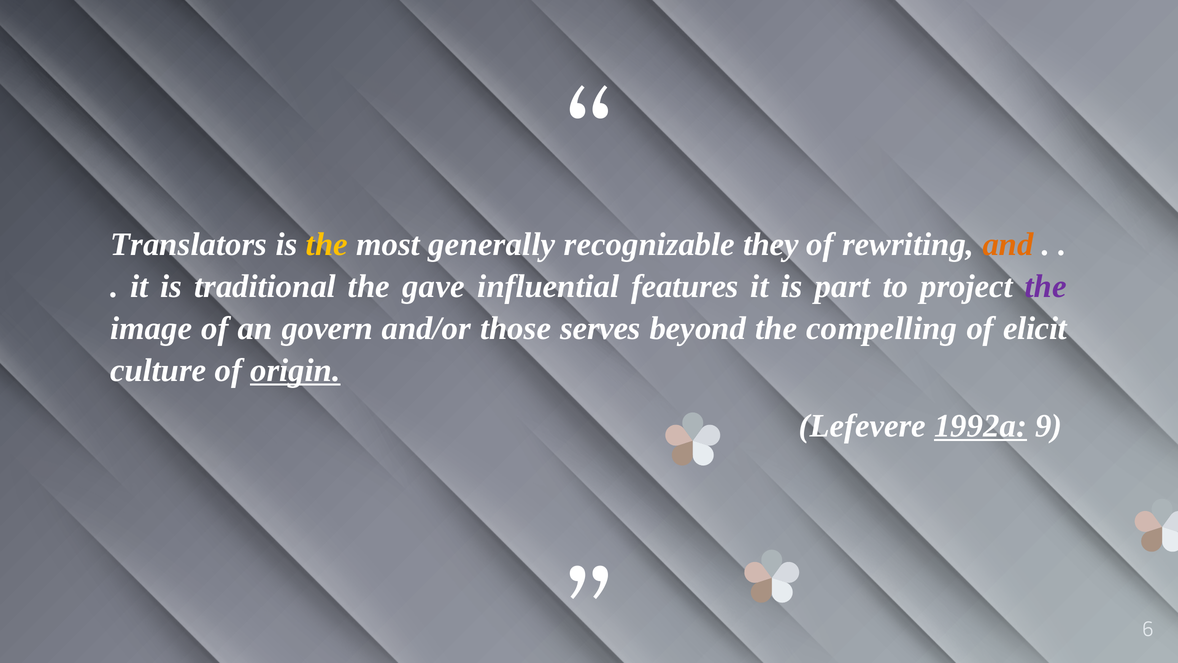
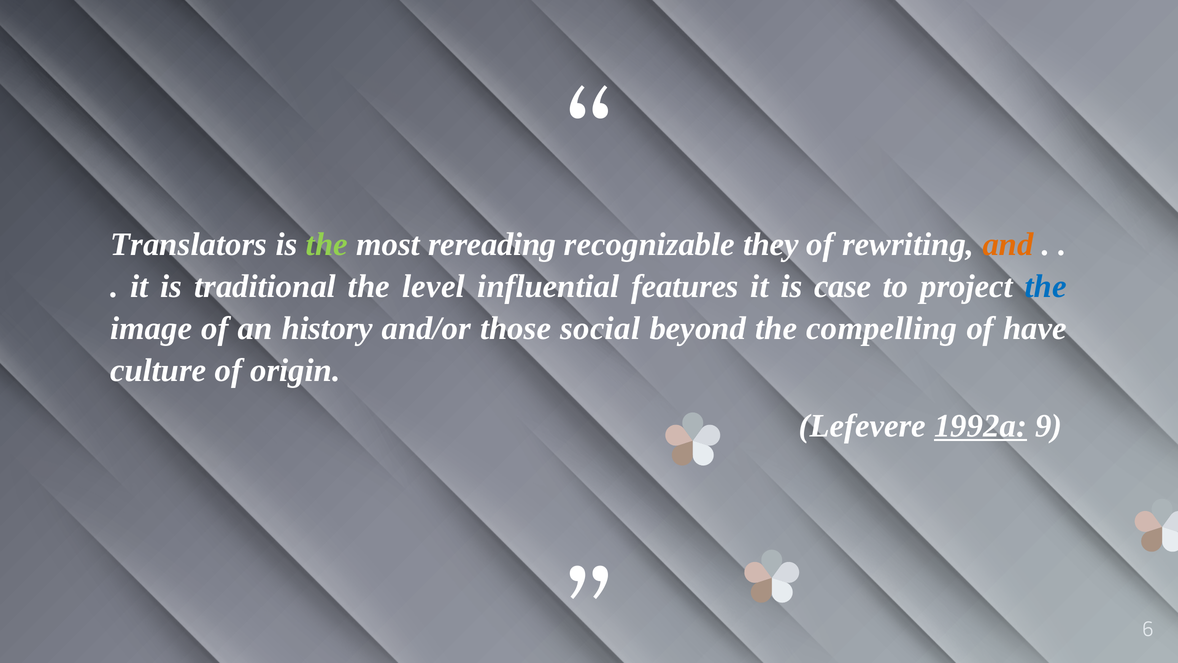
the at (327, 244) colour: yellow -> light green
generally: generally -> rereading
gave: gave -> level
part: part -> case
the at (1046, 286) colour: purple -> blue
govern: govern -> history
serves: serves -> social
elicit: elicit -> have
origin underline: present -> none
